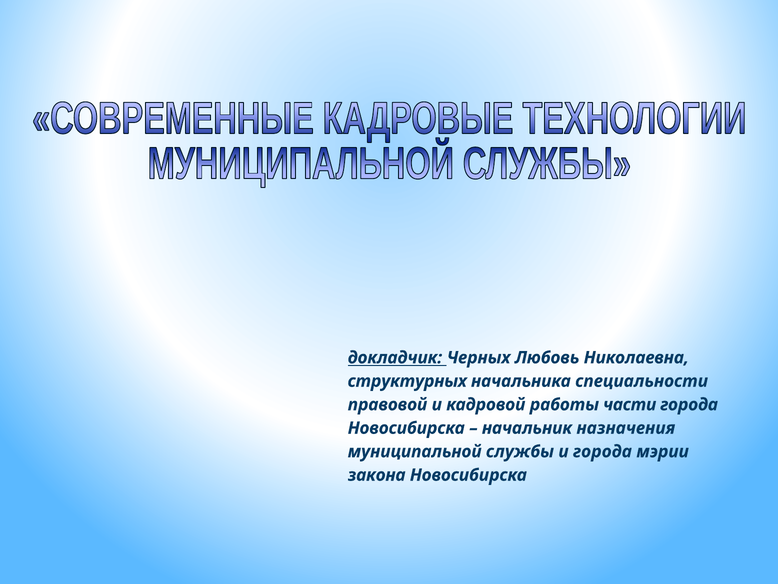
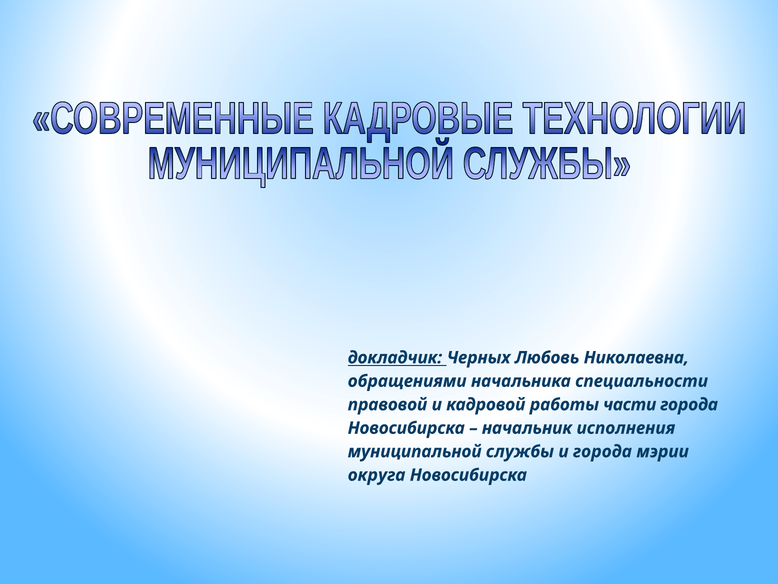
структурных: структурных -> обращениями
назначения: назначения -> исполнения
закона: закона -> округа
